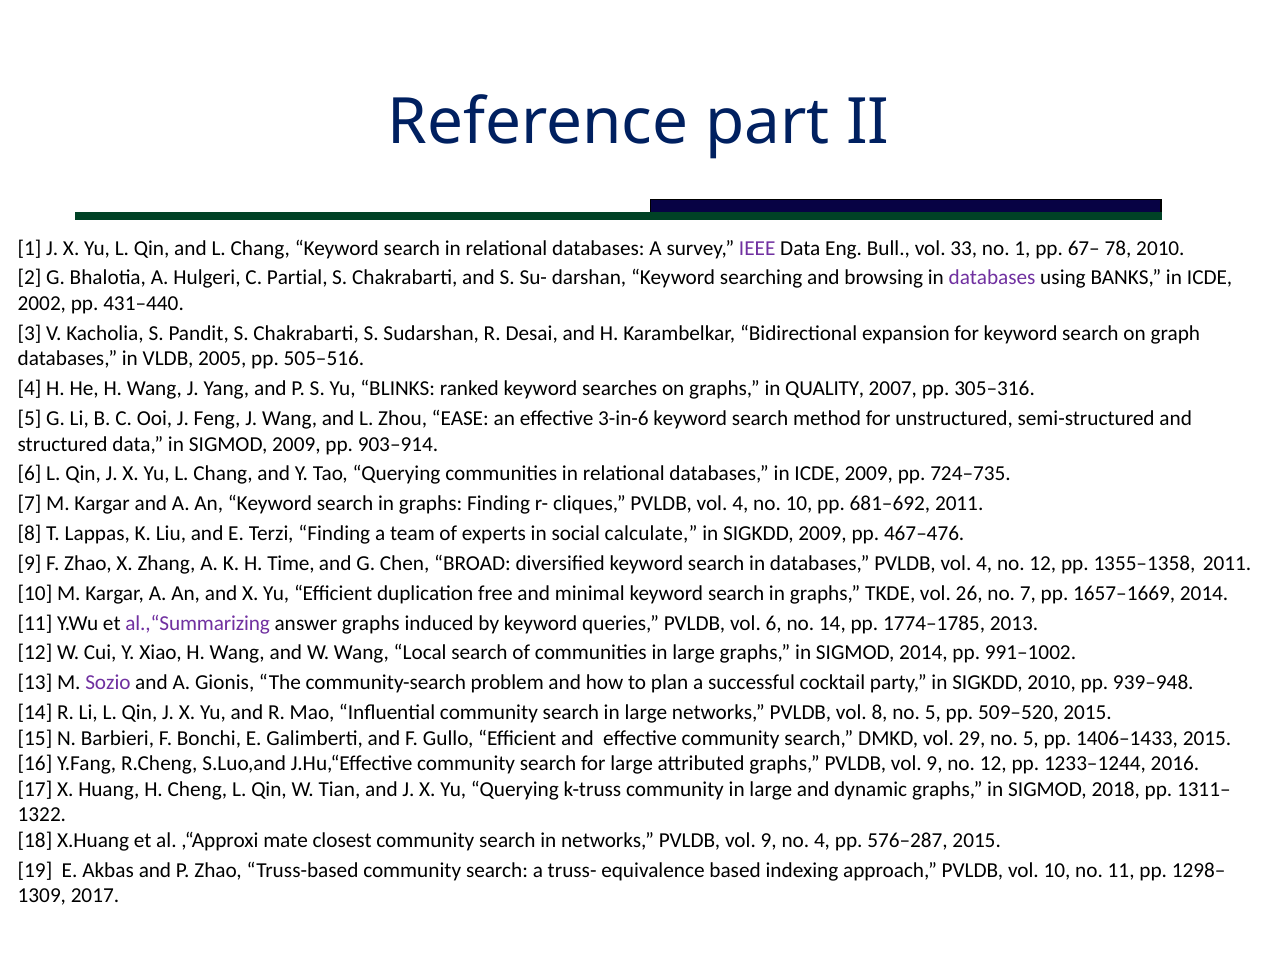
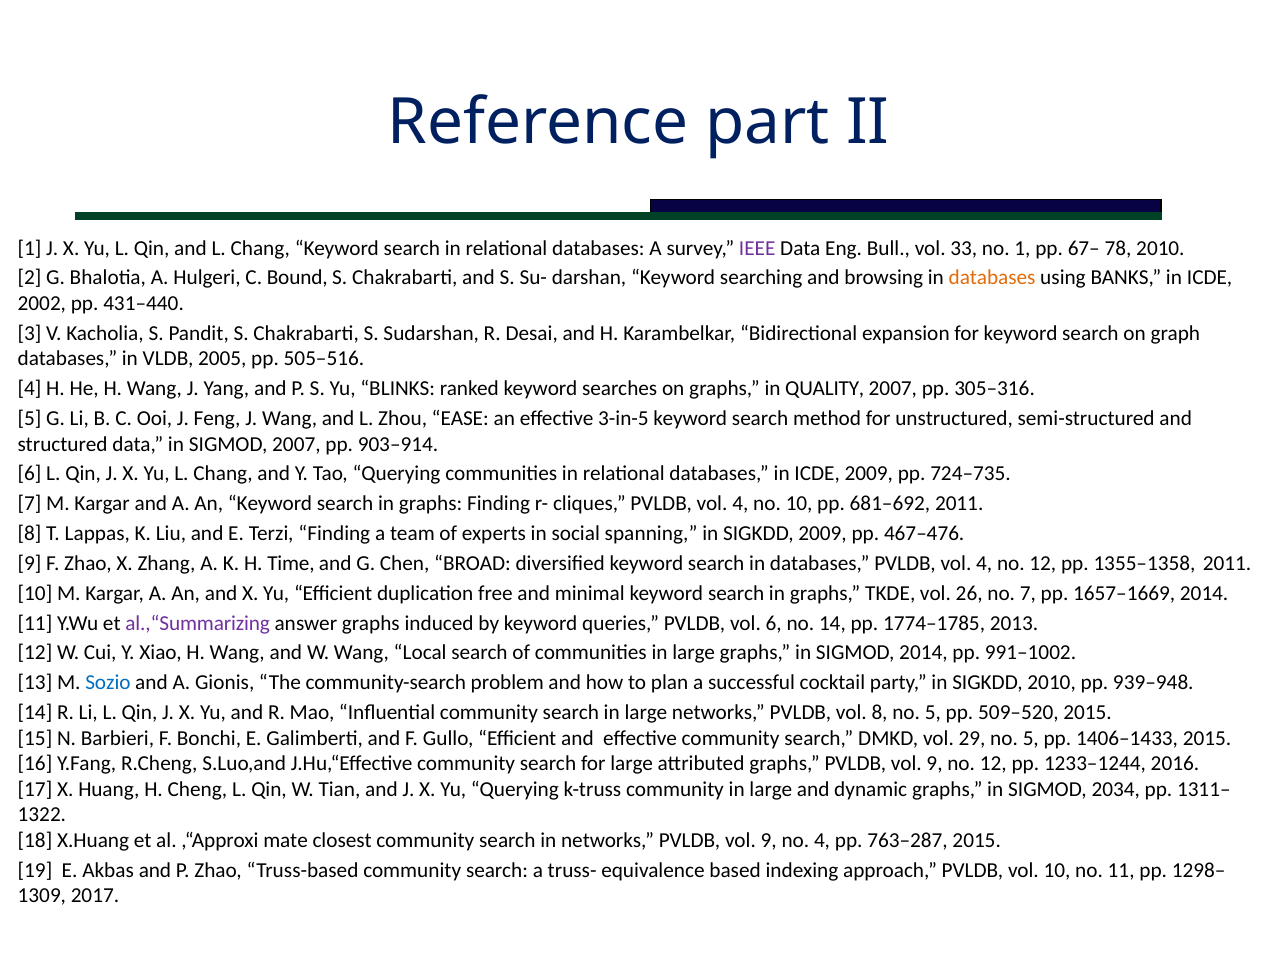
Partial: Partial -> Bound
databases at (992, 278) colour: purple -> orange
3-in-6: 3-in-6 -> 3-in-5
SIGMOD 2009: 2009 -> 2007
calculate: calculate -> spanning
Sozio colour: purple -> blue
2018: 2018 -> 2034
576–287: 576–287 -> 763–287
